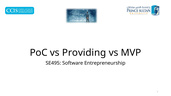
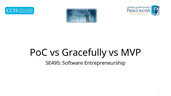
Providing: Providing -> Gracefully
